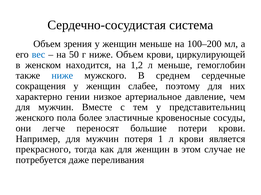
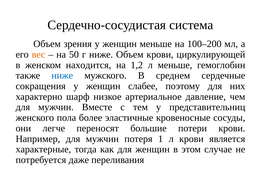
вес colour: blue -> orange
гении: гении -> шарф
прекрасного: прекрасного -> характерные
